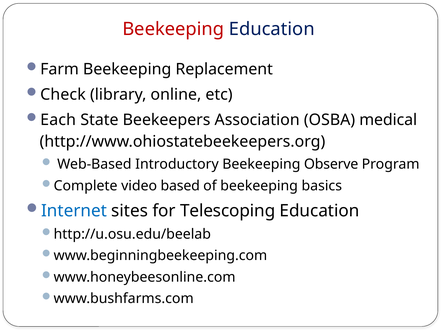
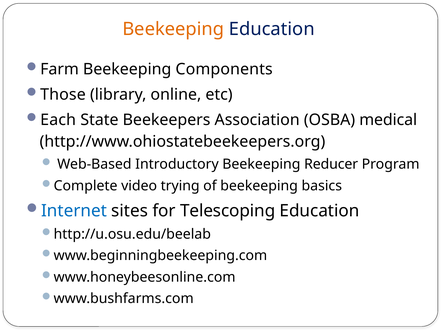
Beekeeping at (173, 29) colour: red -> orange
Replacement: Replacement -> Components
Check: Check -> Those
Observe: Observe -> Reducer
based: based -> trying
